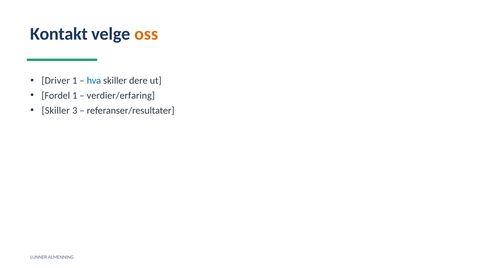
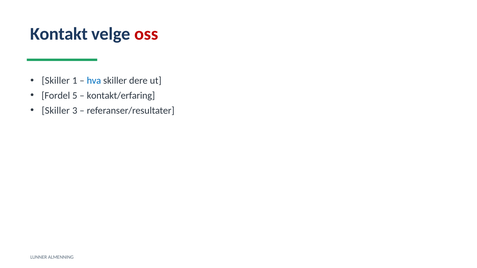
oss colour: orange -> red
Driver at (56, 81): Driver -> Skiller
Fordel 1: 1 -> 5
verdier/erfaring: verdier/erfaring -> kontakt/erfaring
